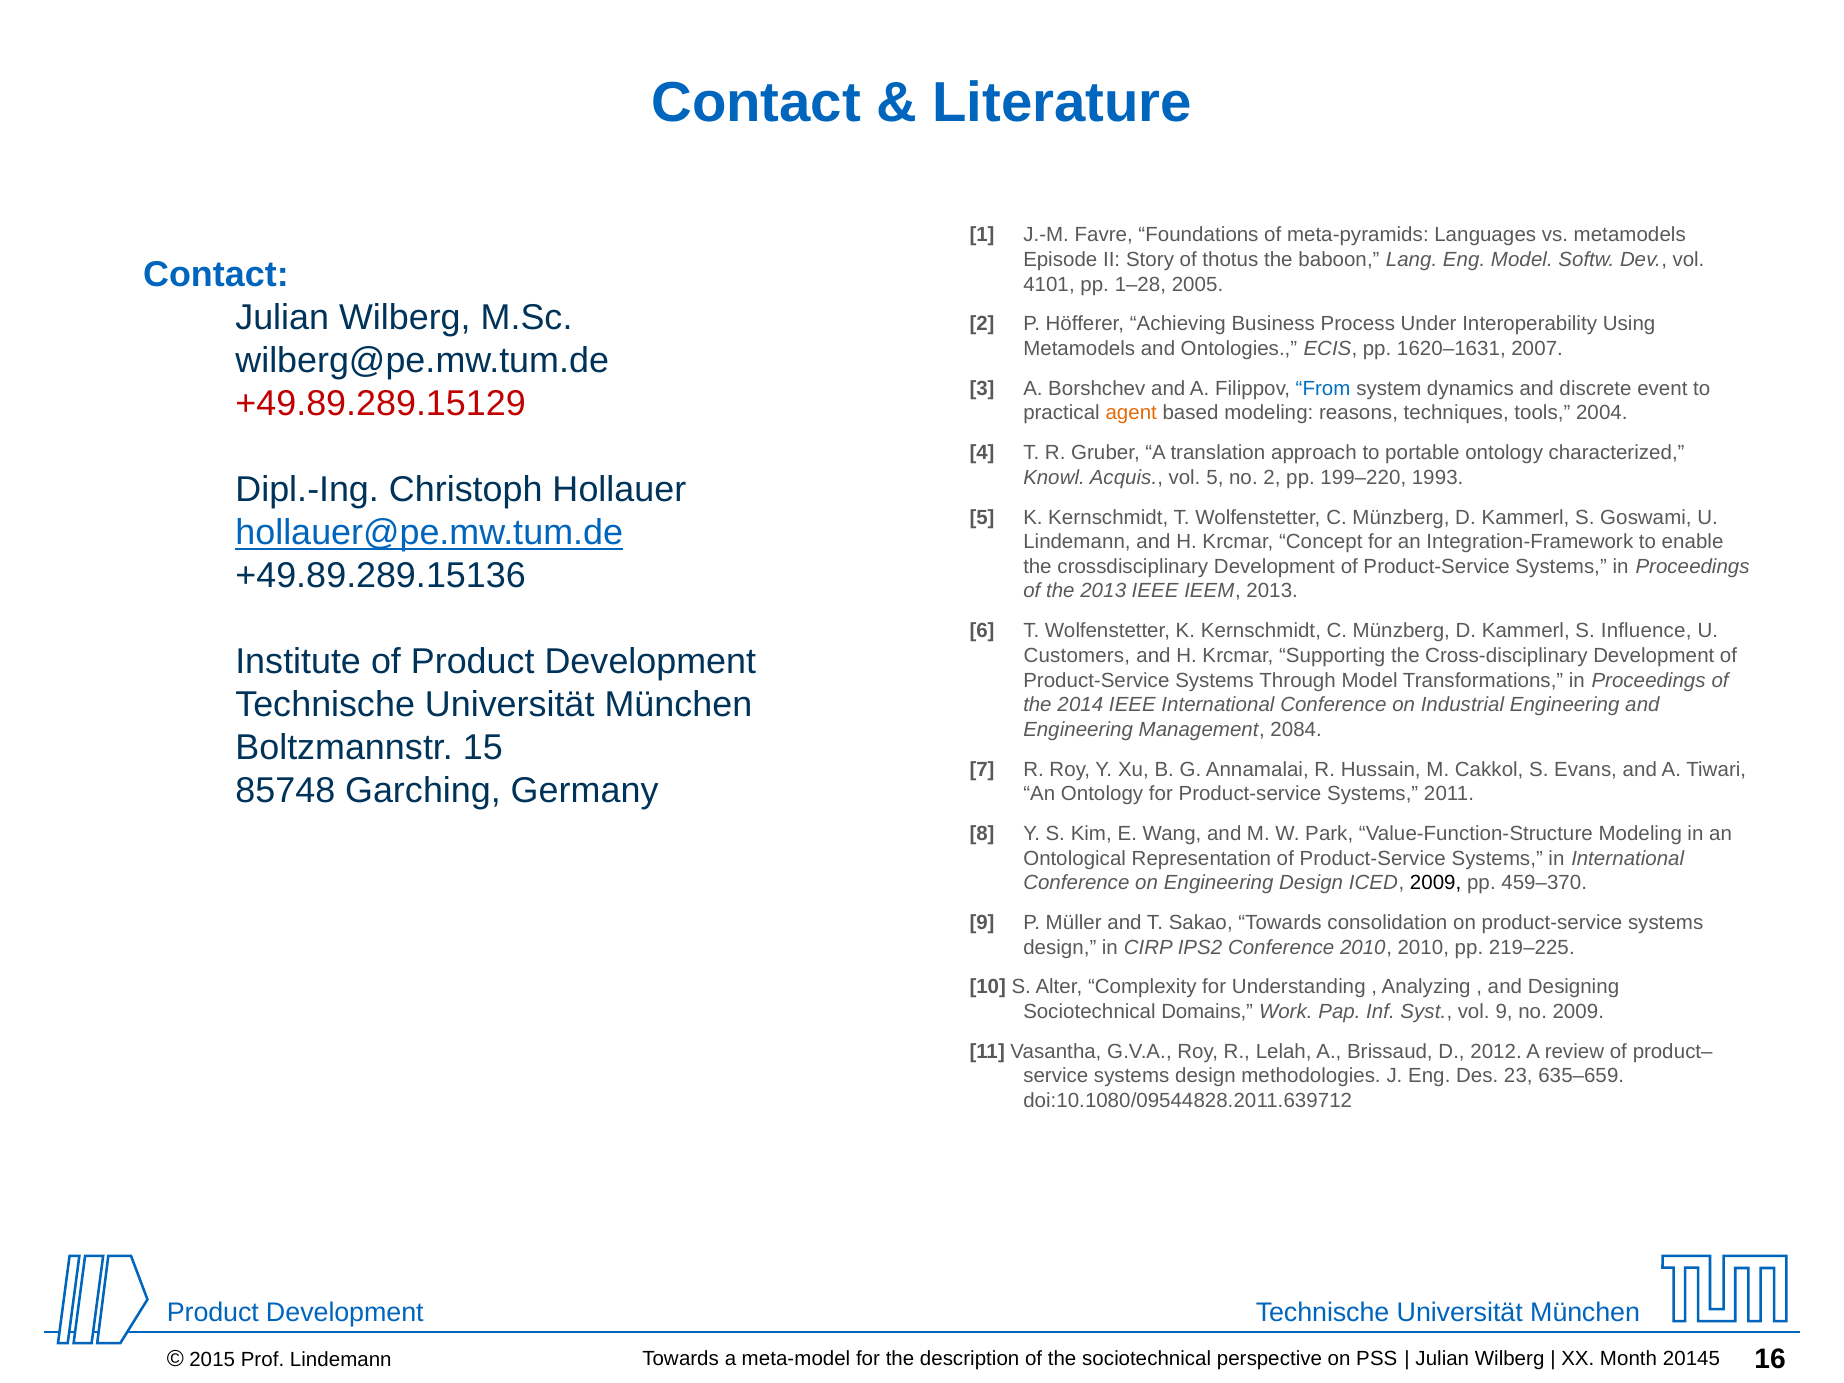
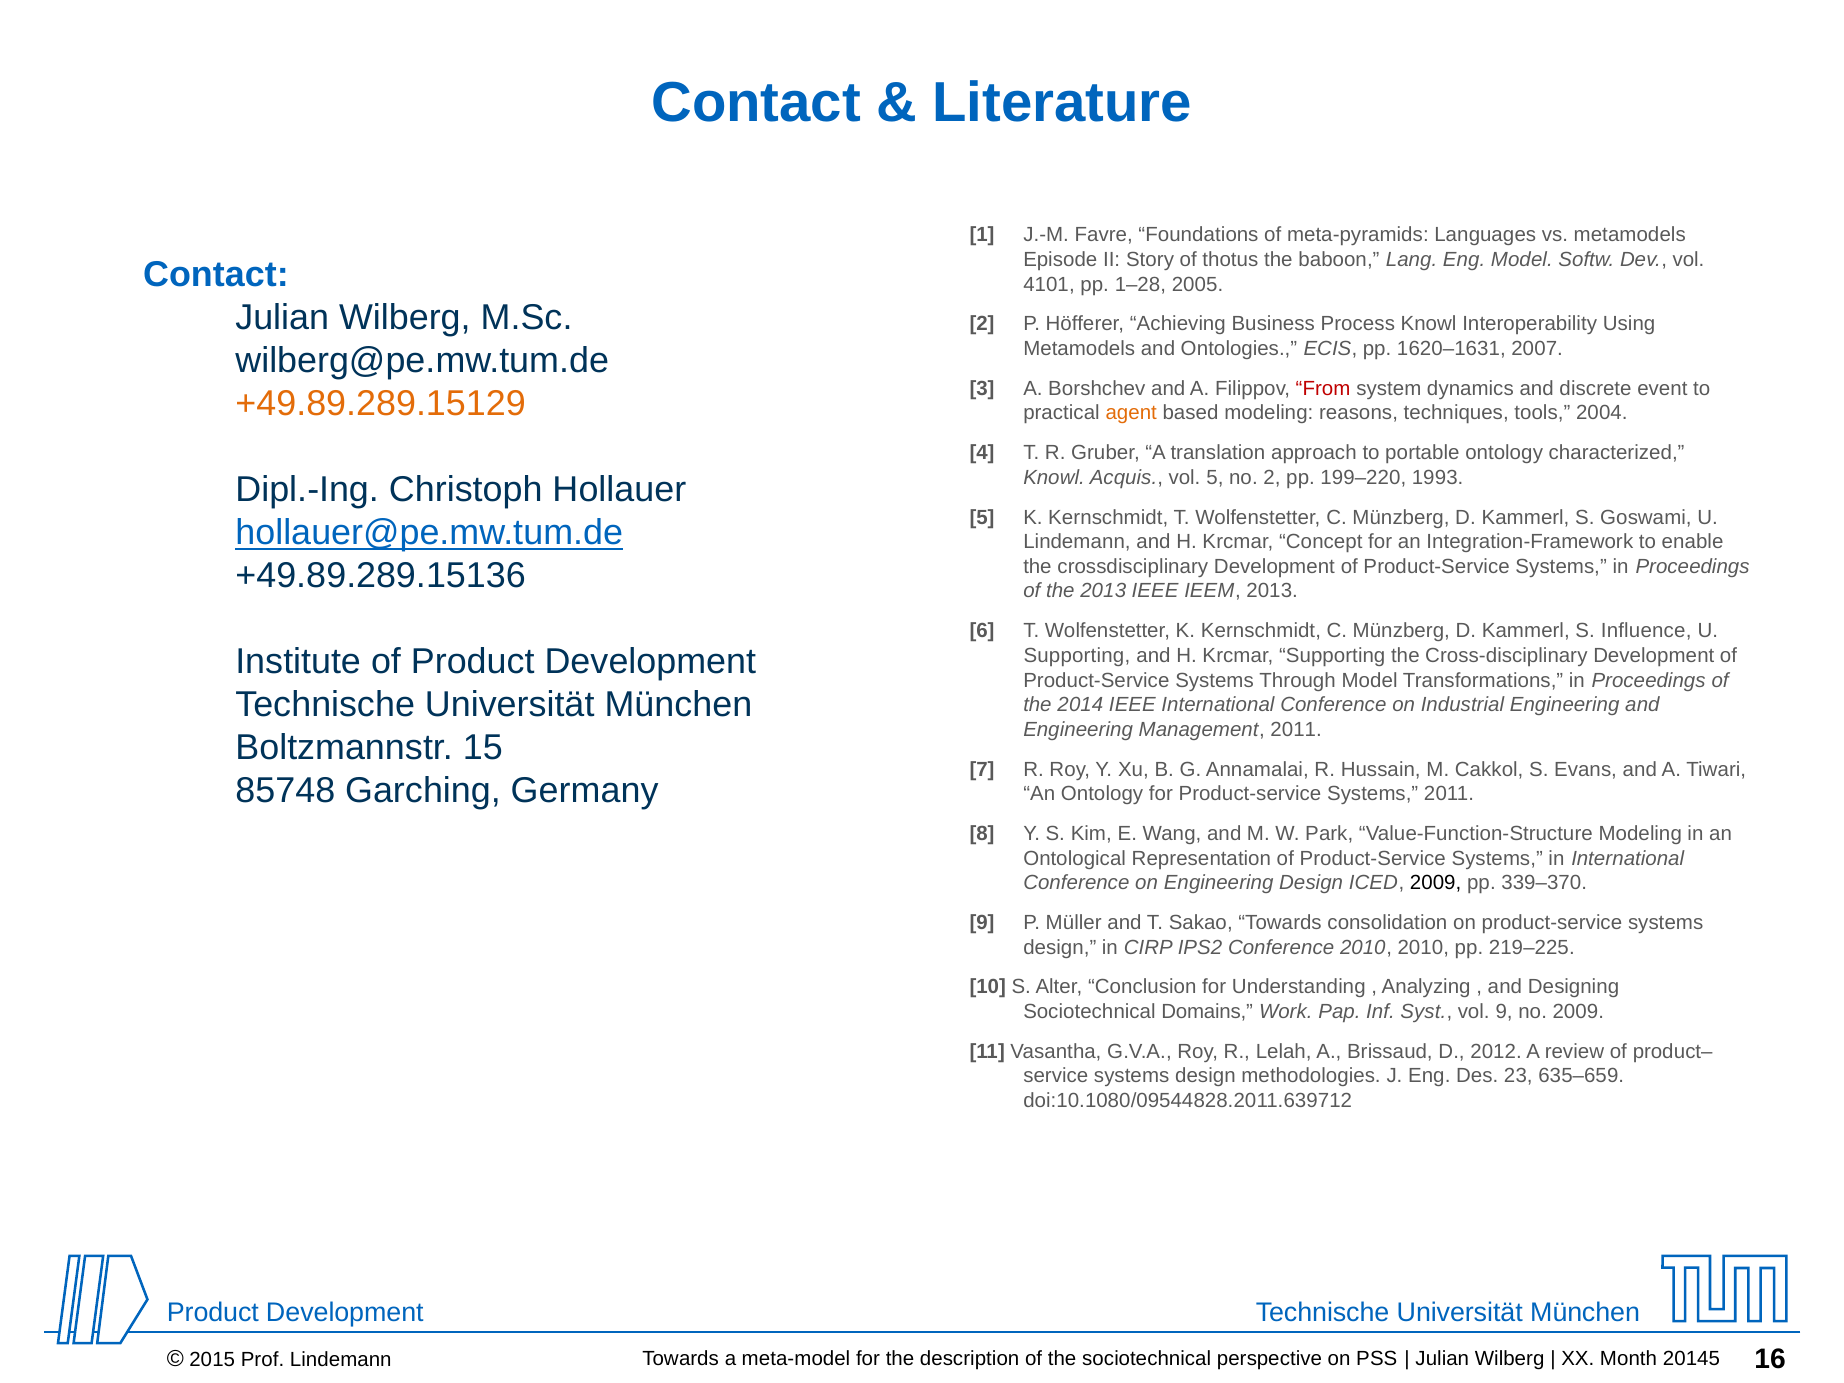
Process Under: Under -> Knowl
From colour: blue -> red
+49.89.289.15129 colour: red -> orange
Customers at (1077, 656): Customers -> Supporting
Management 2084: 2084 -> 2011
459–370: 459–370 -> 339–370
Complexity: Complexity -> Conclusion
